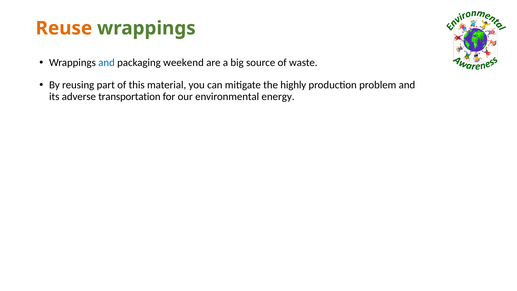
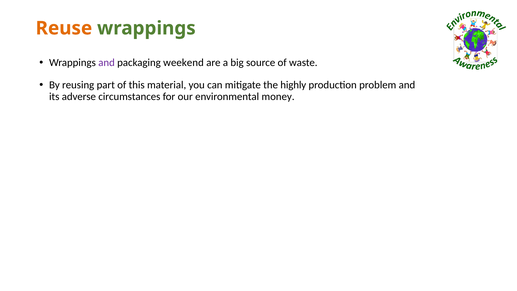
and at (107, 63) colour: blue -> purple
transportation: transportation -> circumstances
energy: energy -> money
